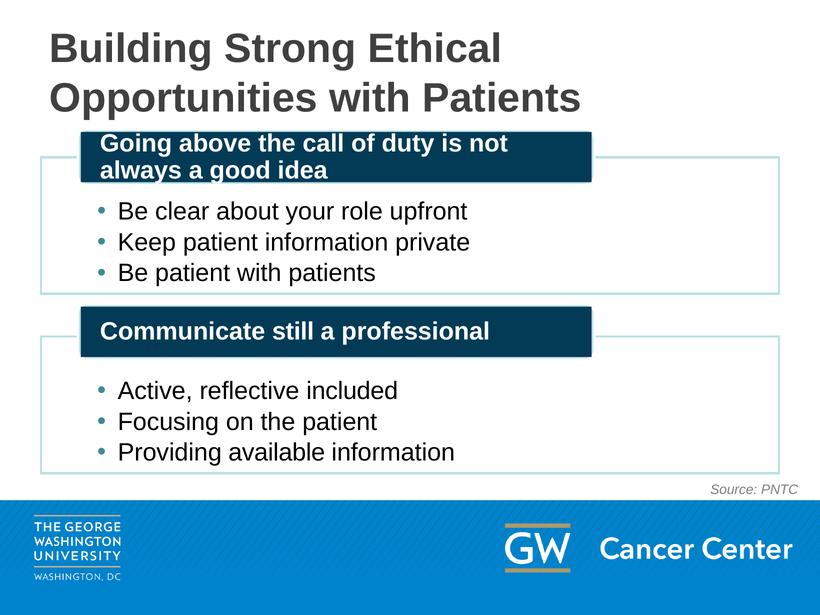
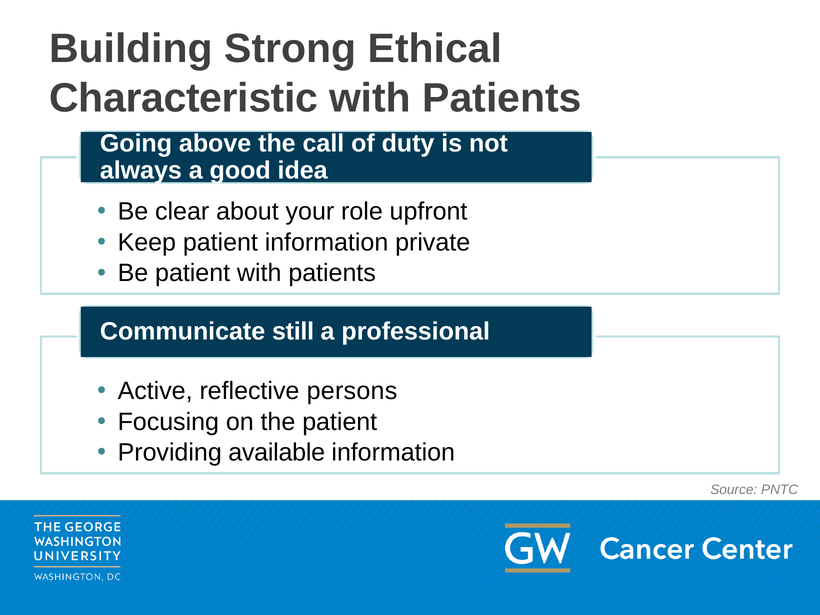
Opportunities: Opportunities -> Characteristic
included: included -> persons
